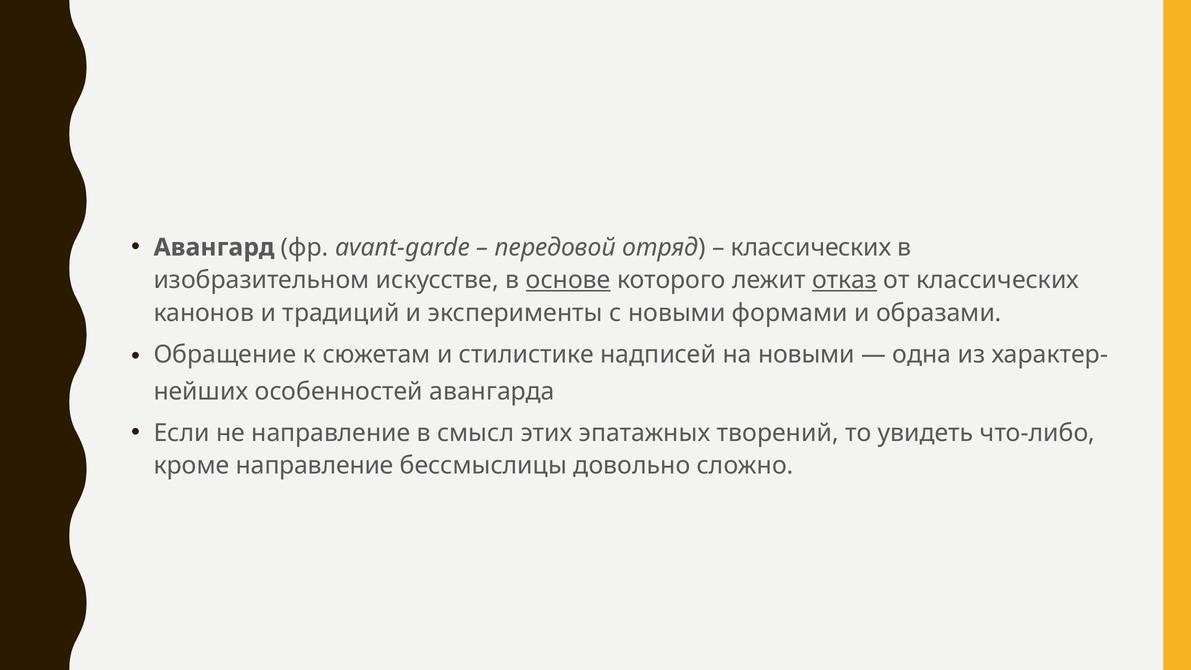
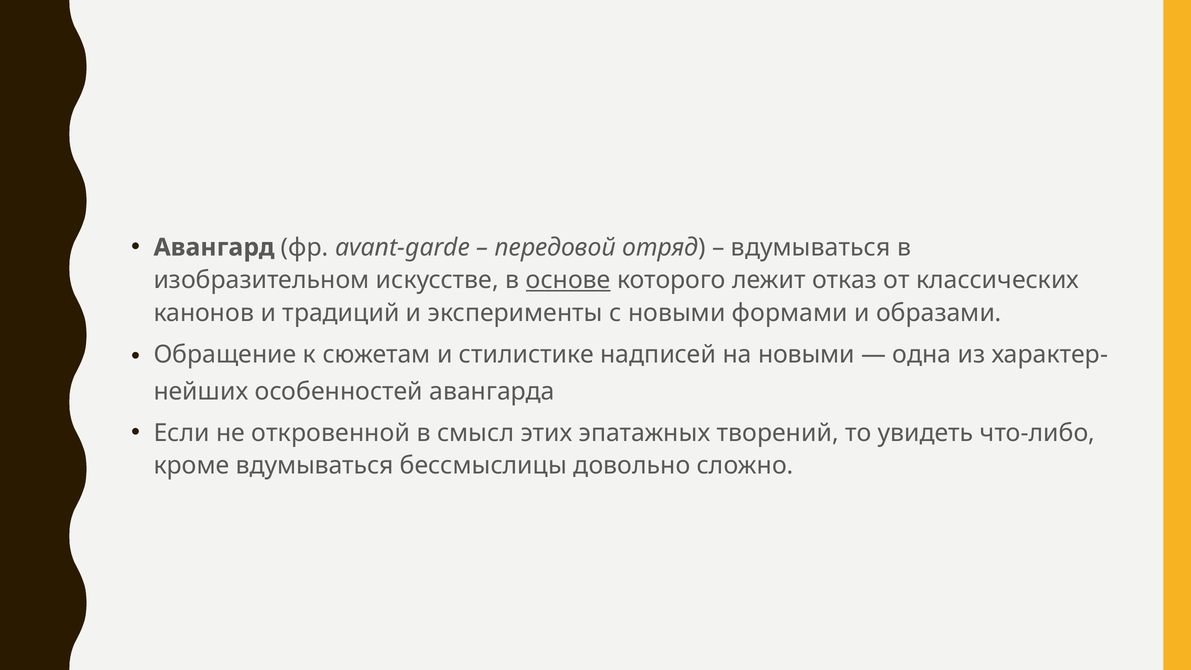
классических at (811, 247): классических -> вдумываться
отказ underline: present -> none
не направление: направление -> откровенной
кроме направление: направление -> вдумываться
